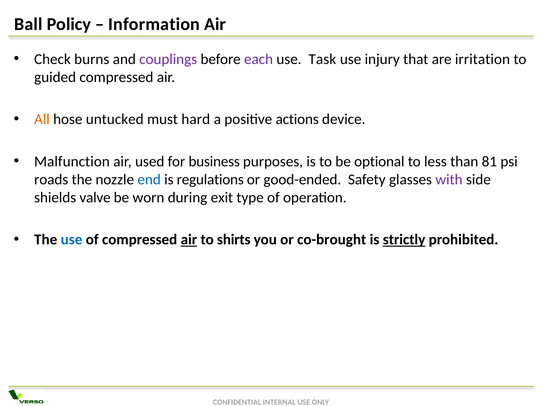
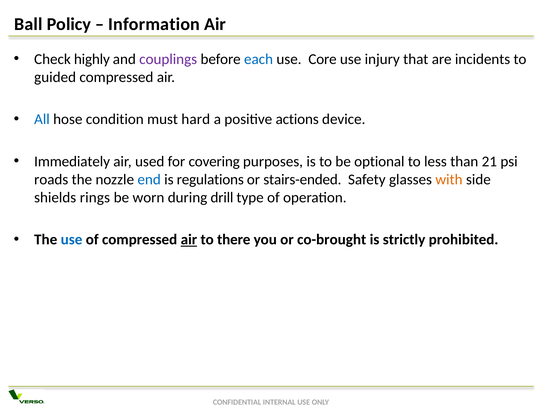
burns: burns -> highly
each colour: purple -> blue
Task: Task -> Core
irritation: irritation -> incidents
All colour: orange -> blue
untucked: untucked -> condition
Malfunction: Malfunction -> Immediately
business: business -> covering
81: 81 -> 21
good-ended: good-ended -> stairs-ended
with colour: purple -> orange
valve: valve -> rings
exit: exit -> drill
shirts: shirts -> there
strictly underline: present -> none
